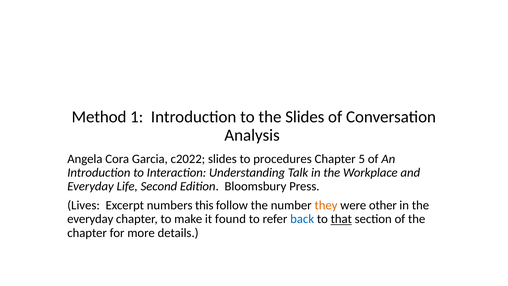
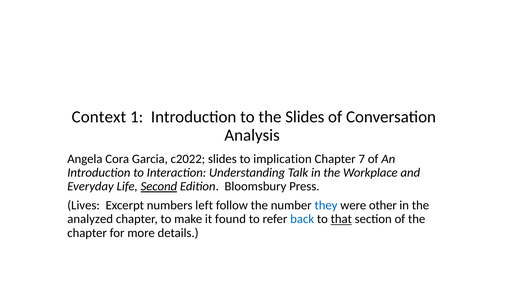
Method: Method -> Context
procedures: procedures -> implication
5: 5 -> 7
Second underline: none -> present
this: this -> left
they colour: orange -> blue
everyday at (90, 219): everyday -> analyzed
